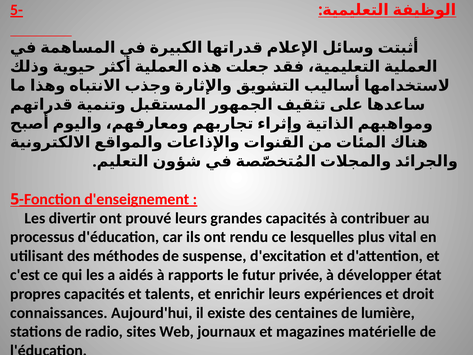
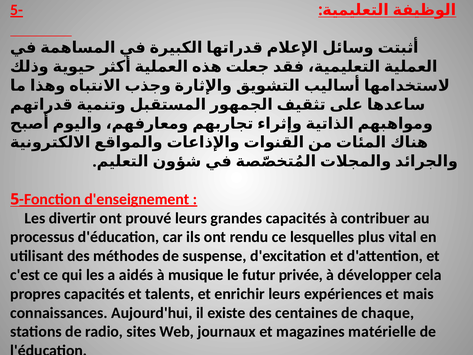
rapports: rapports -> musique
état: état -> cela
droit: droit -> mais
lumière: lumière -> chaque
